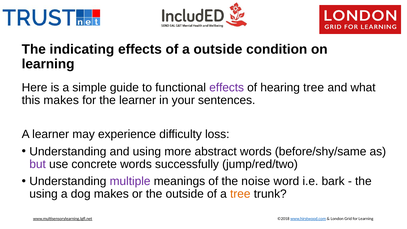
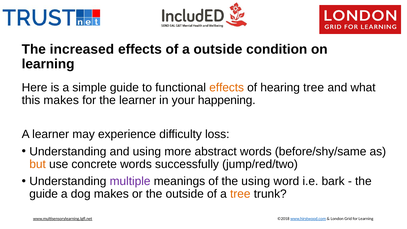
indicating: indicating -> increased
effects at (227, 87) colour: purple -> orange
sentences: sentences -> happening
but colour: purple -> orange
the noise: noise -> using
using at (44, 194): using -> guide
